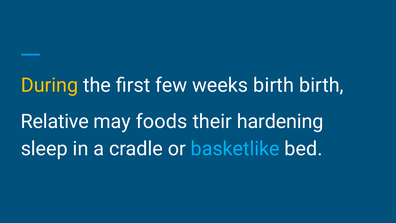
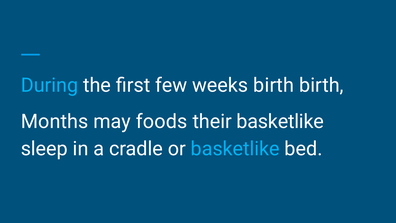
During colour: yellow -> light blue
Relative: Relative -> Months
their hardening: hardening -> basketlike
